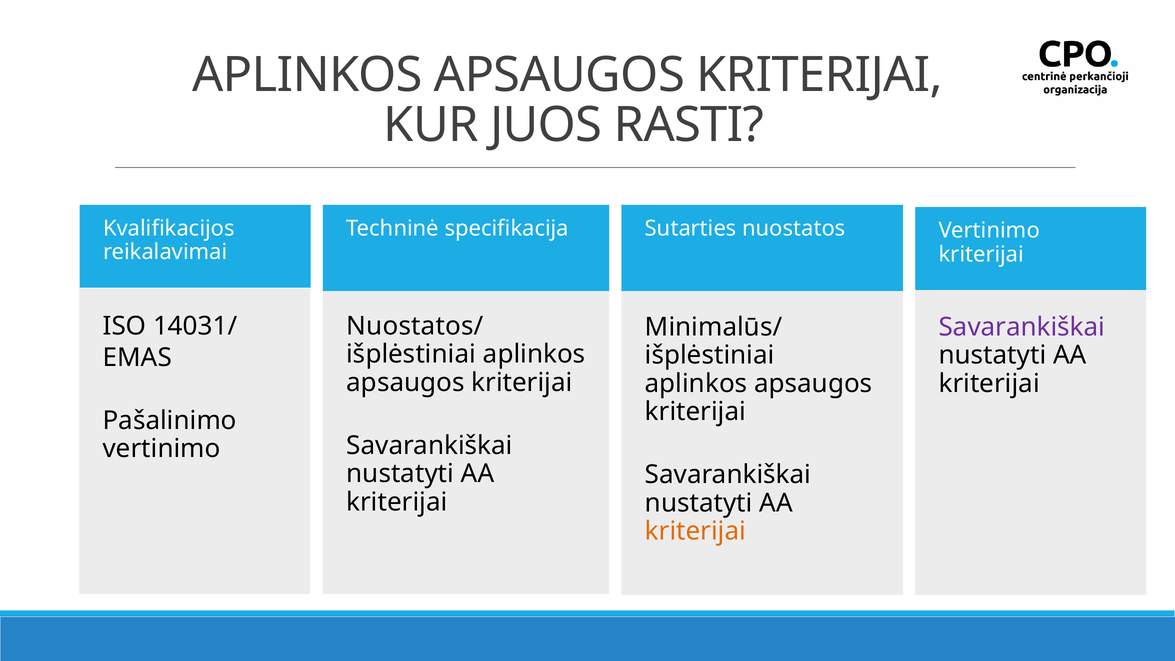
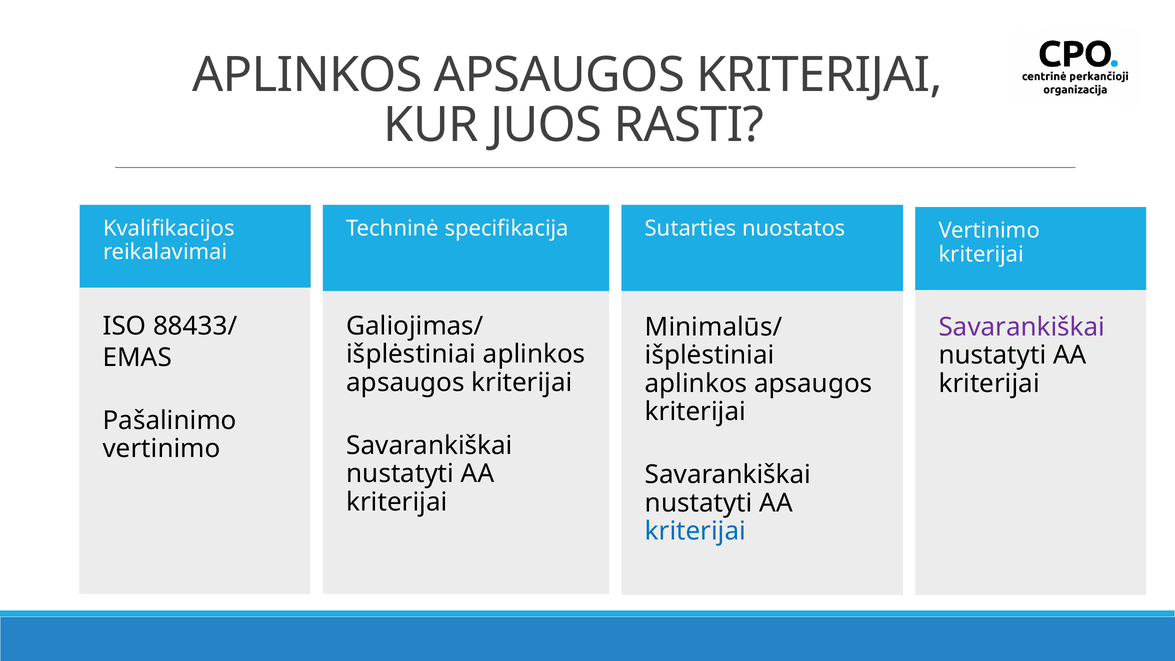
14031/: 14031/ -> 88433/
Nuostatos/: Nuostatos/ -> Galiojimas/
kriterijai at (695, 531) colour: orange -> blue
